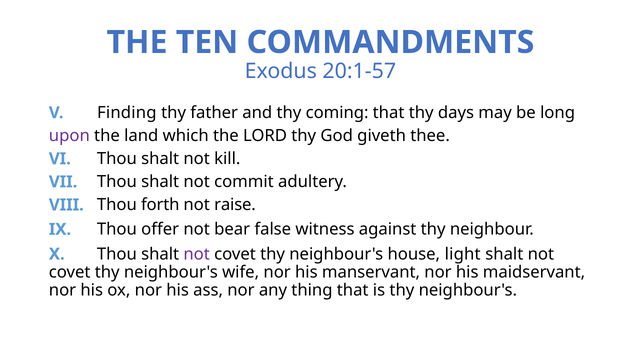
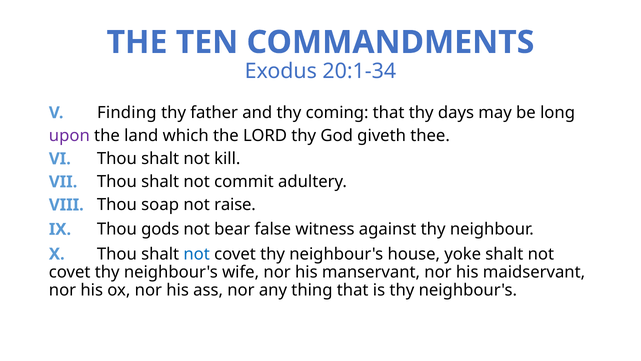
20:1-57: 20:1-57 -> 20:1-34
forth: forth -> soap
offer: offer -> gods
not at (197, 254) colour: purple -> blue
light: light -> yoke
